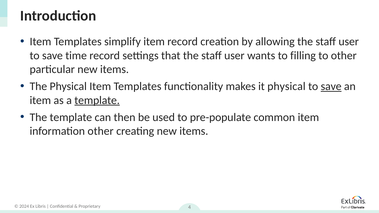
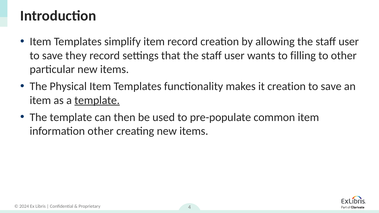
time: time -> they
it physical: physical -> creation
save at (331, 86) underline: present -> none
